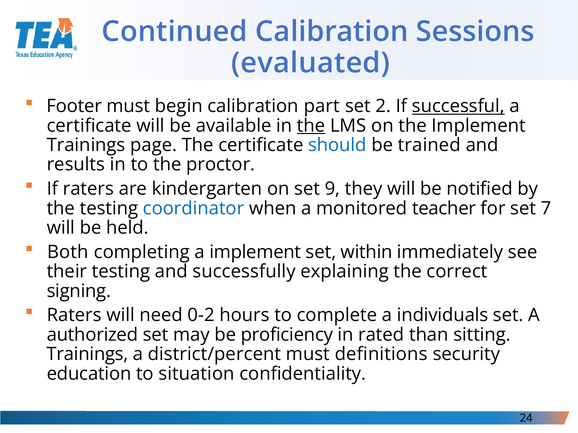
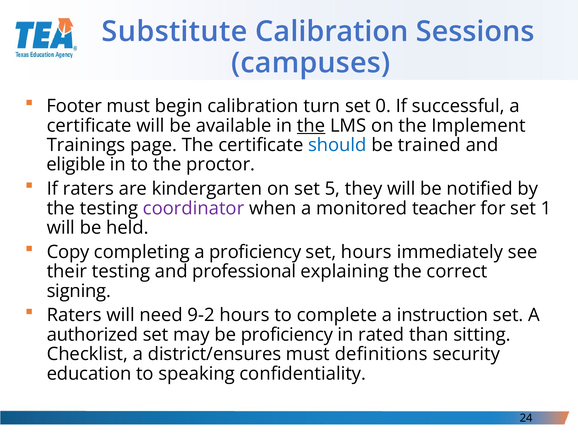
Continued: Continued -> Substitute
evaluated: evaluated -> campuses
part: part -> turn
2: 2 -> 0
successful underline: present -> none
results: results -> eligible
9: 9 -> 5
coordinator colour: blue -> purple
7: 7 -> 1
Both: Both -> Copy
a implement: implement -> proficiency
set within: within -> hours
successfully: successfully -> professional
0-2: 0-2 -> 9-2
individuals: individuals -> instruction
Trainings at (87, 355): Trainings -> Checklist
district/percent: district/percent -> district/ensures
situation: situation -> speaking
